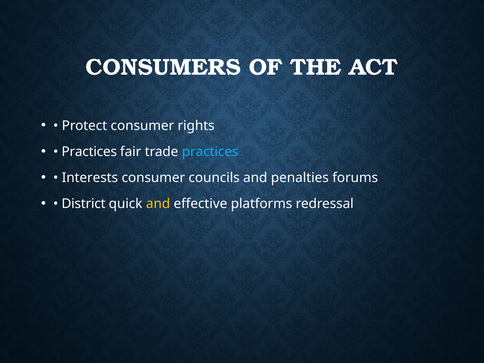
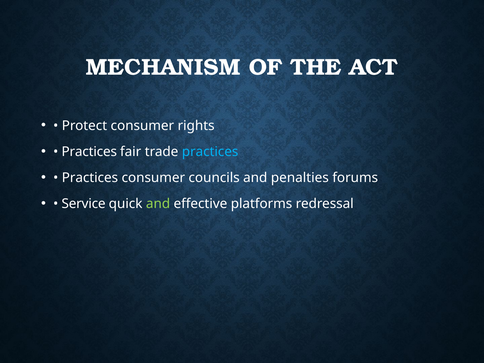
CONSUMERS: CONSUMERS -> MECHANISM
Interests at (90, 178): Interests -> Practices
District: District -> Service
and at (158, 204) colour: yellow -> light green
